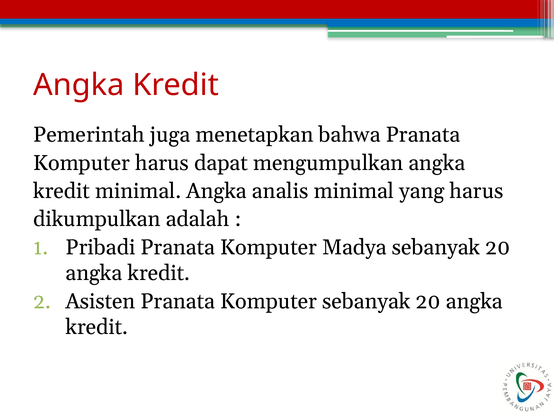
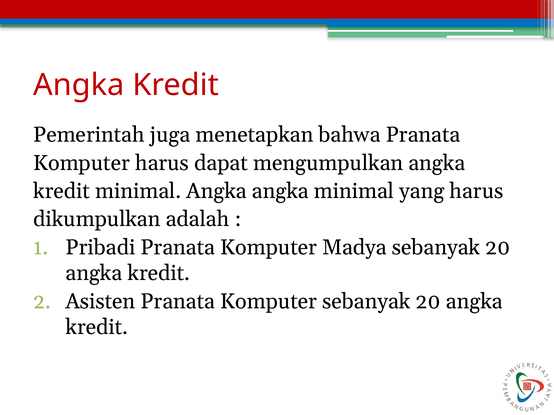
Angka analis: analis -> angka
